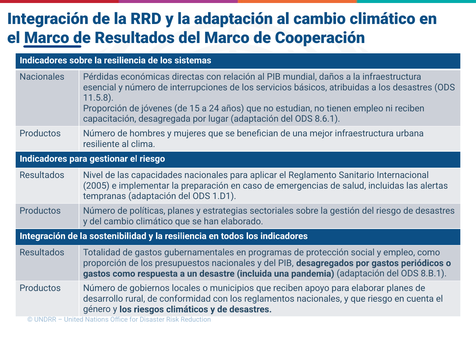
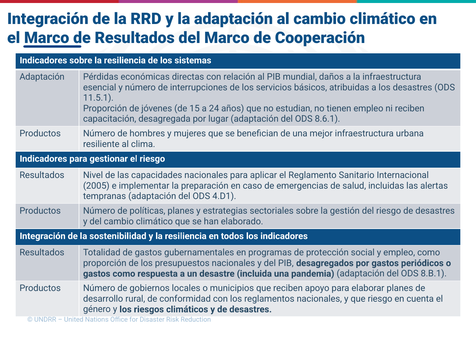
Nacionales at (42, 77): Nacionales -> Adaptación
11.5.8: 11.5.8 -> 11.5.1
1.D1: 1.D1 -> 4.D1
